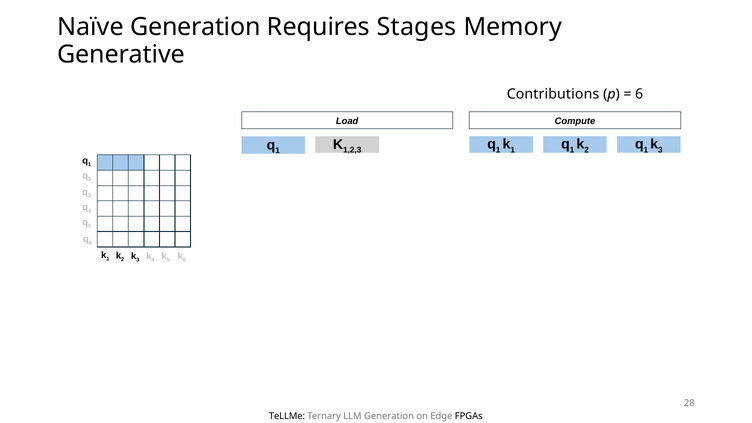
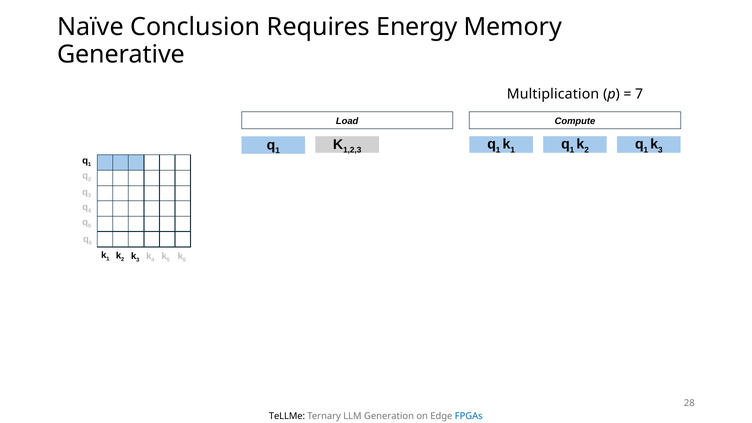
Naïve Generation: Generation -> Conclusion
Stages: Stages -> Energy
Contributions: Contributions -> Multiplication
6 at (639, 94): 6 -> 7
FPGAs colour: black -> blue
